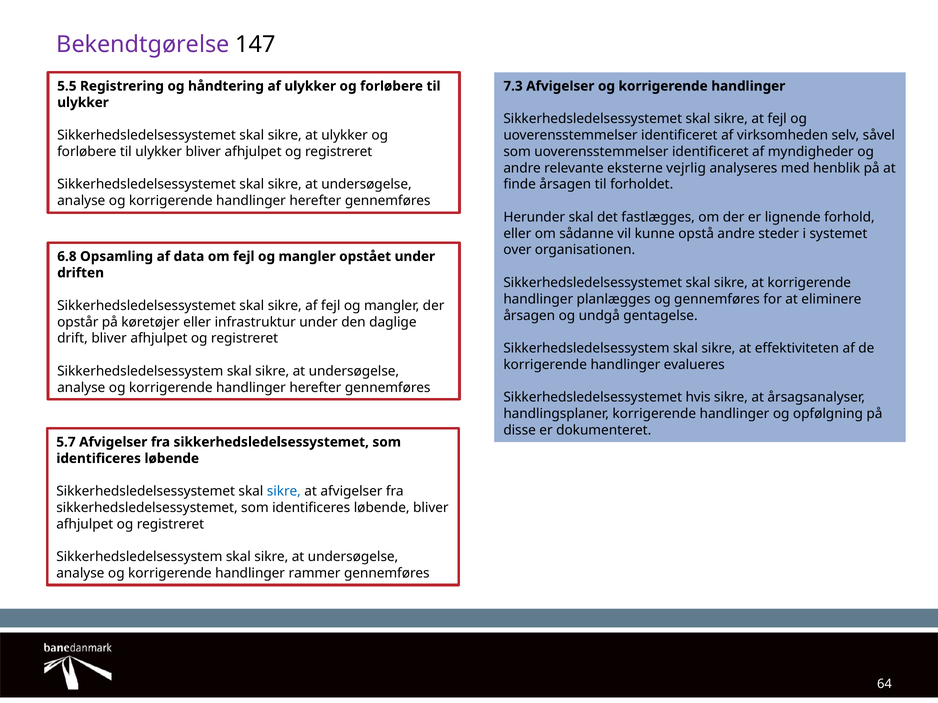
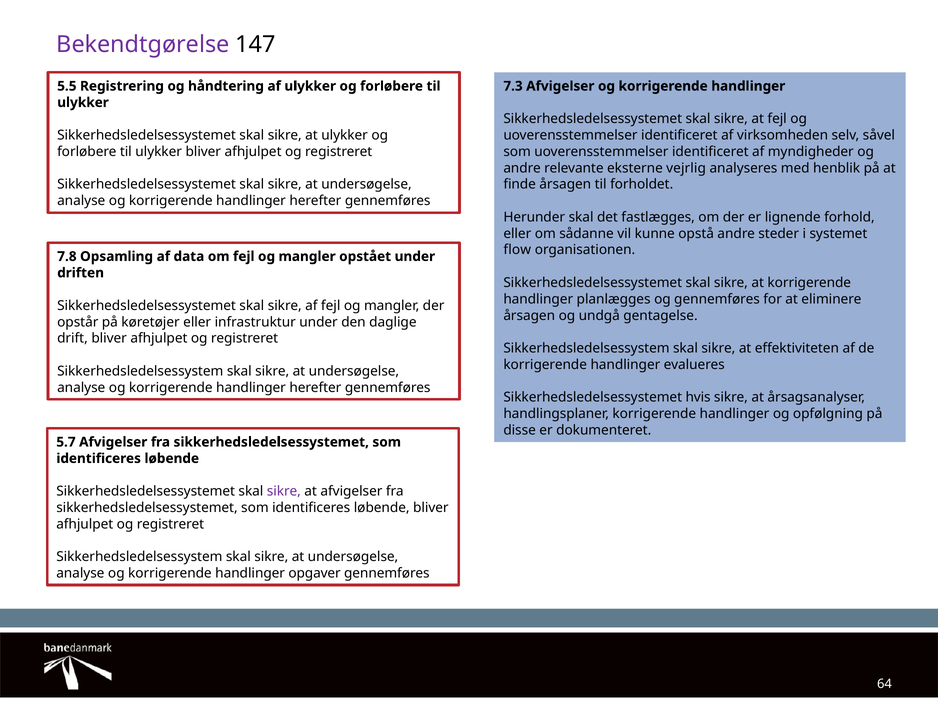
over: over -> flow
6.8: 6.8 -> 7.8
sikre at (284, 492) colour: blue -> purple
rammer: rammer -> opgaver
